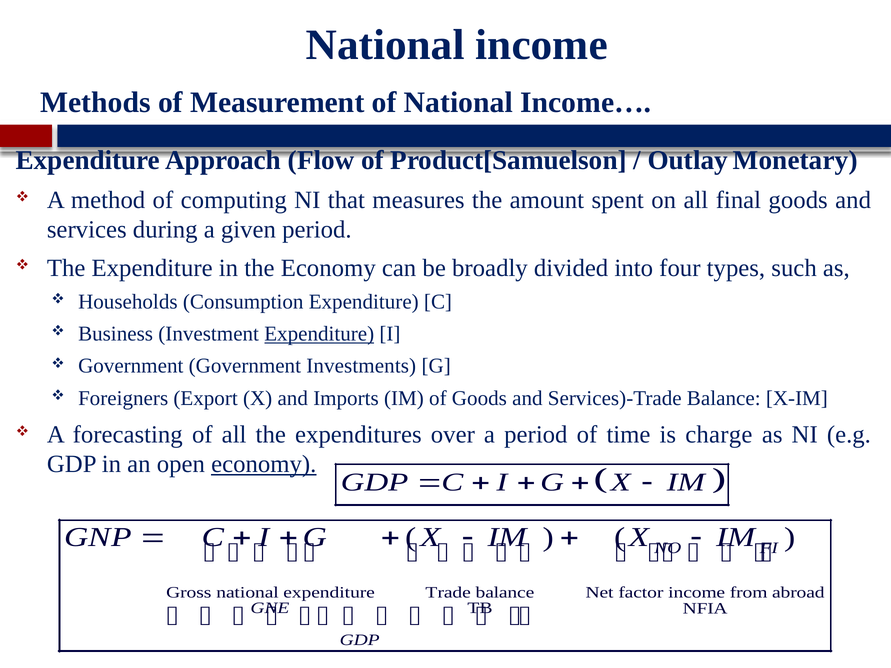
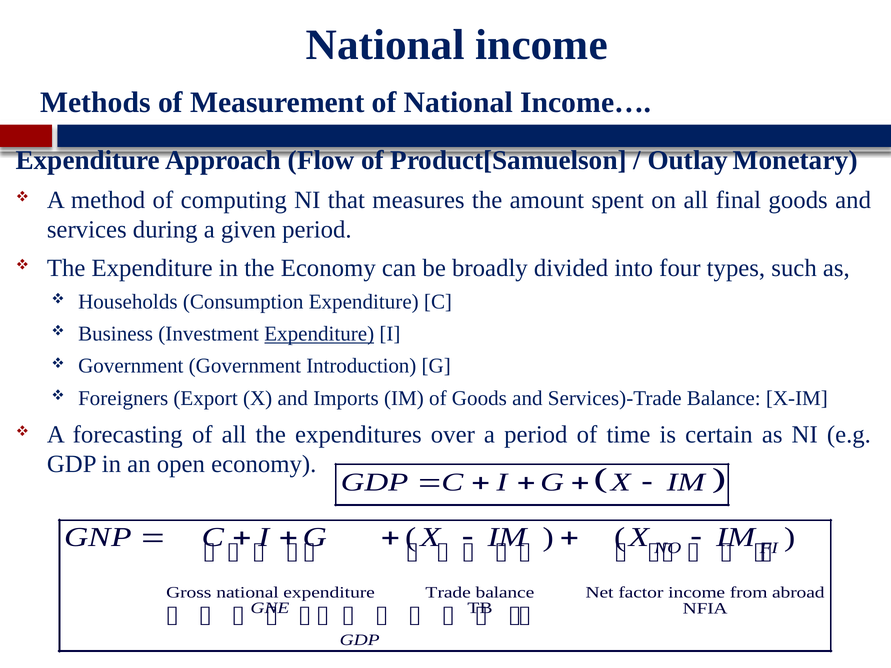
Investments: Investments -> Introduction
charge: charge -> certain
economy at (264, 464) underline: present -> none
